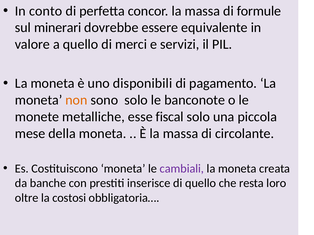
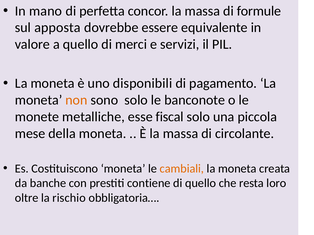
conto: conto -> mano
minerari: minerari -> apposta
cambiali colour: purple -> orange
inserisce: inserisce -> contiene
costosi: costosi -> rischio
